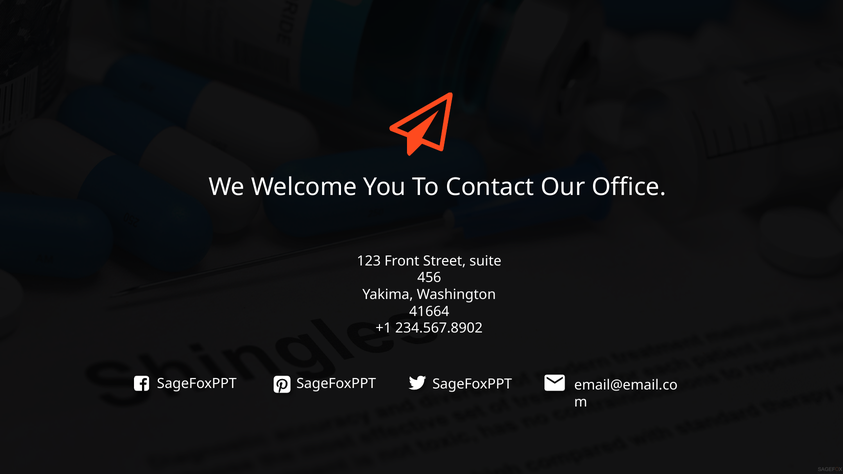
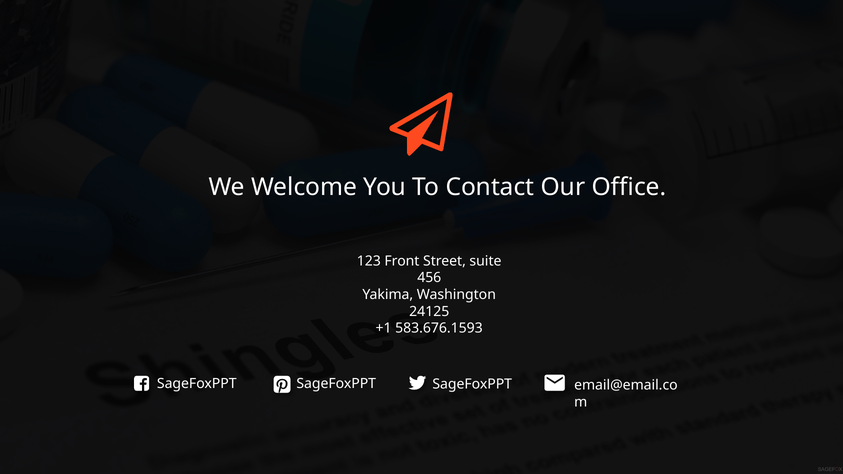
41664: 41664 -> 24125
234.567.8902: 234.567.8902 -> 583.676.1593
